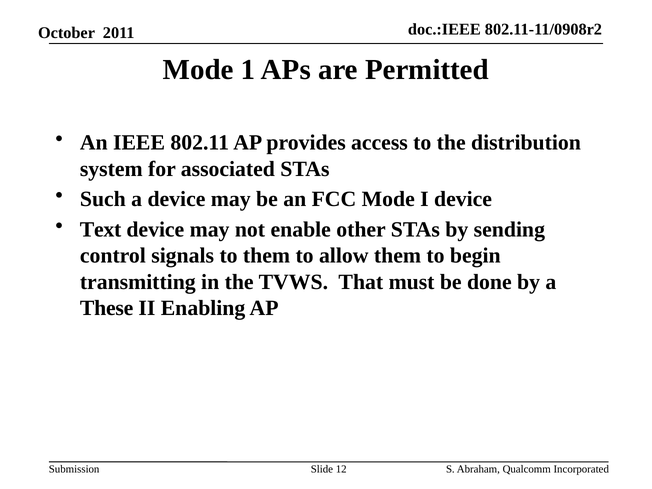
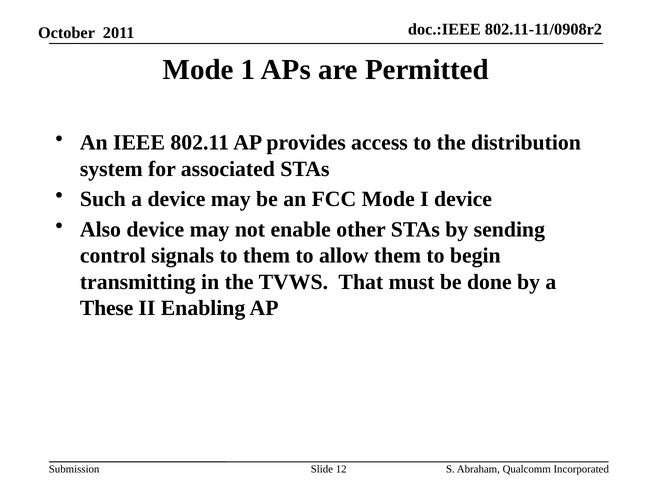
Text: Text -> Also
